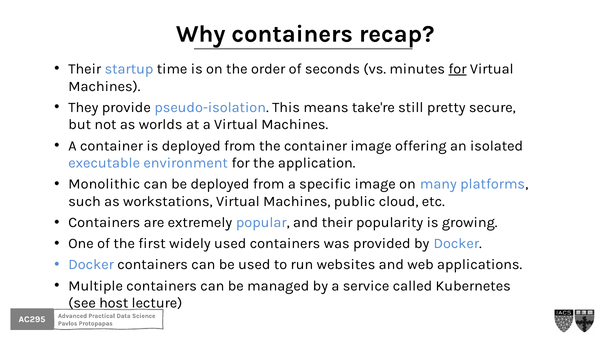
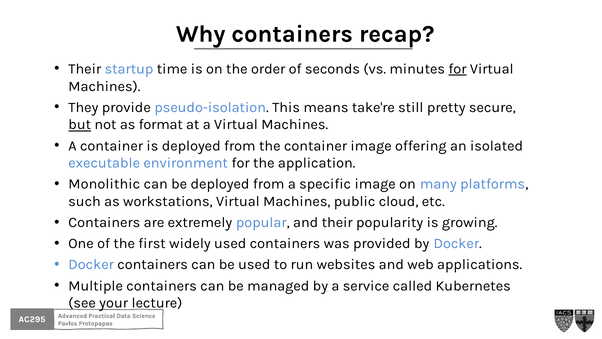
but underline: none -> present
worlds: worlds -> format
host: host -> your
